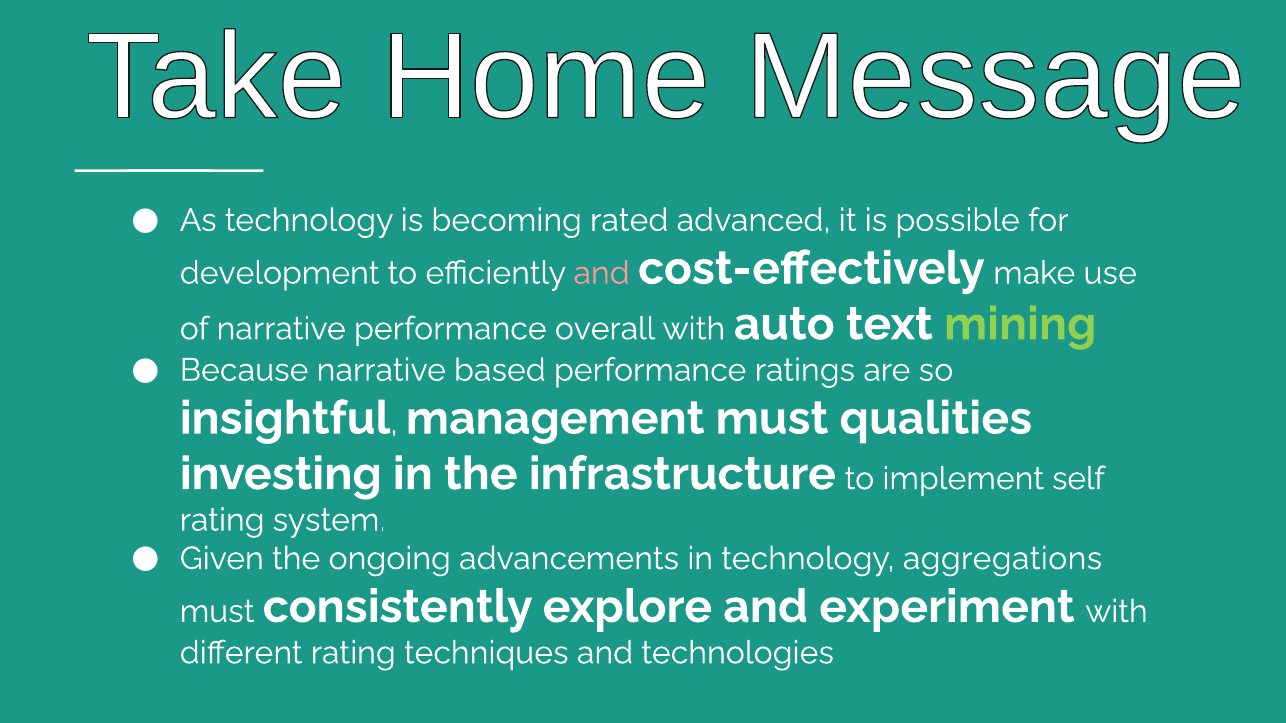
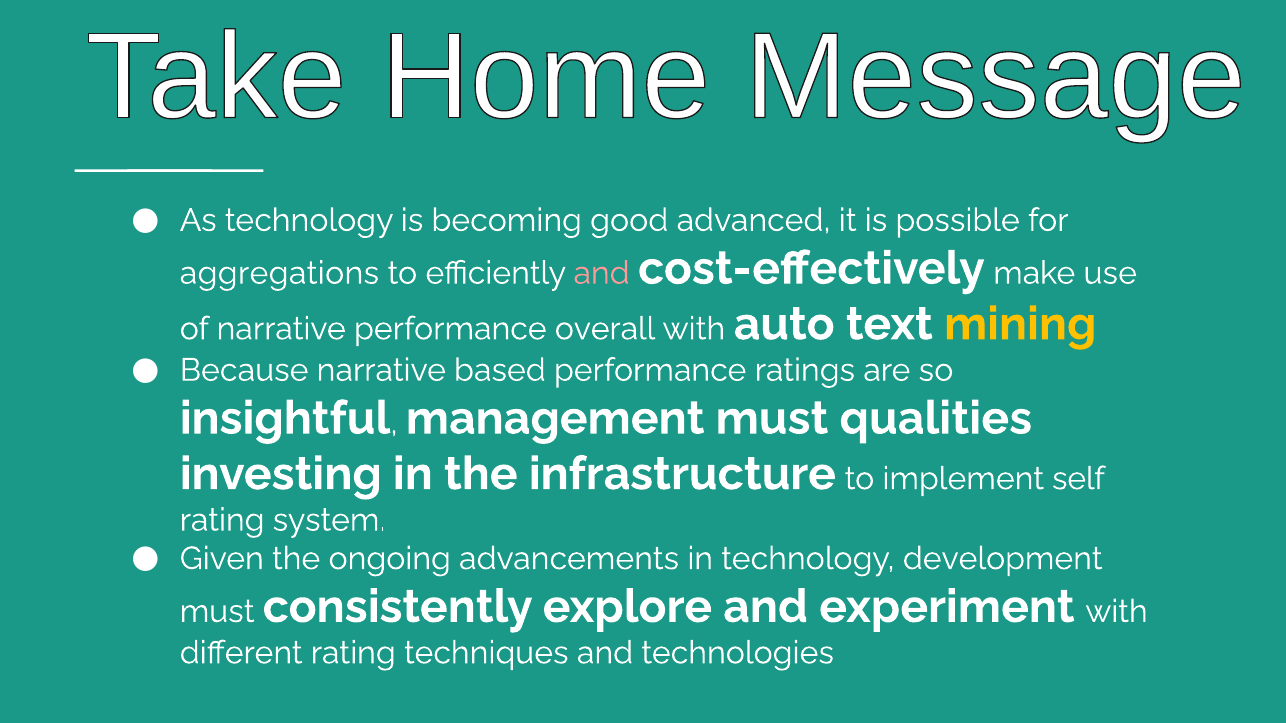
rated: rated -> good
development: development -> aggregations
mining colour: light green -> yellow
aggregations: aggregations -> development
